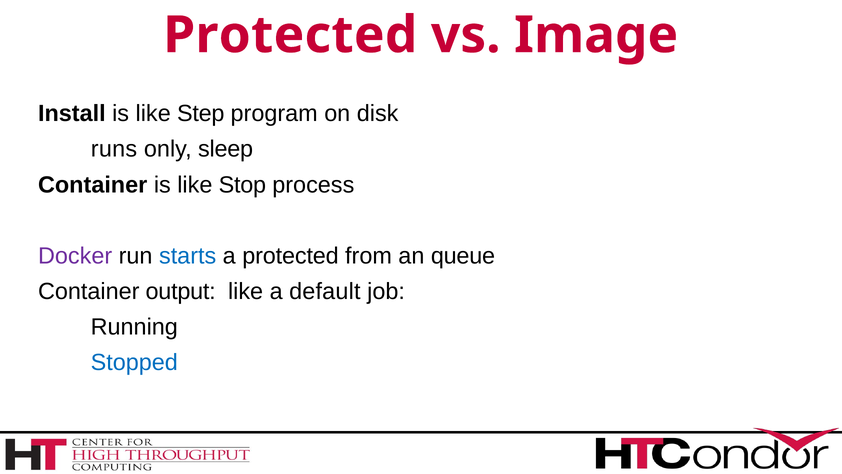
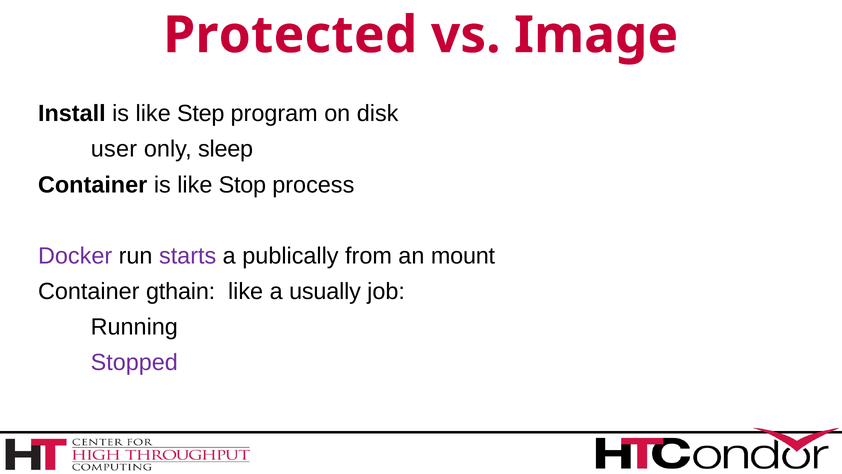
runs: runs -> user
starts colour: blue -> purple
a protected: protected -> publically
queue: queue -> mount
output: output -> gthain
default: default -> usually
Stopped colour: blue -> purple
